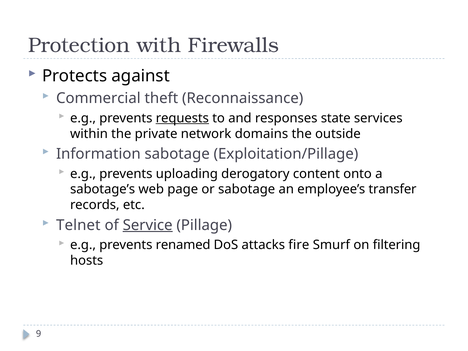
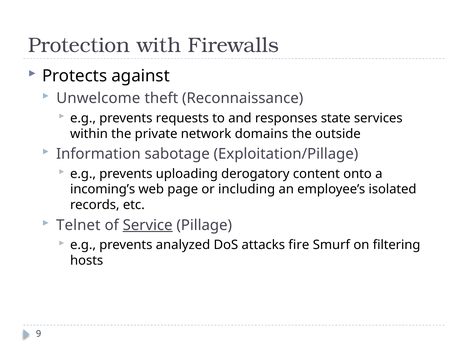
Commercial: Commercial -> Unwelcome
requests underline: present -> none
sabotage’s: sabotage’s -> incoming’s
or sabotage: sabotage -> including
transfer: transfer -> isolated
renamed: renamed -> analyzed
